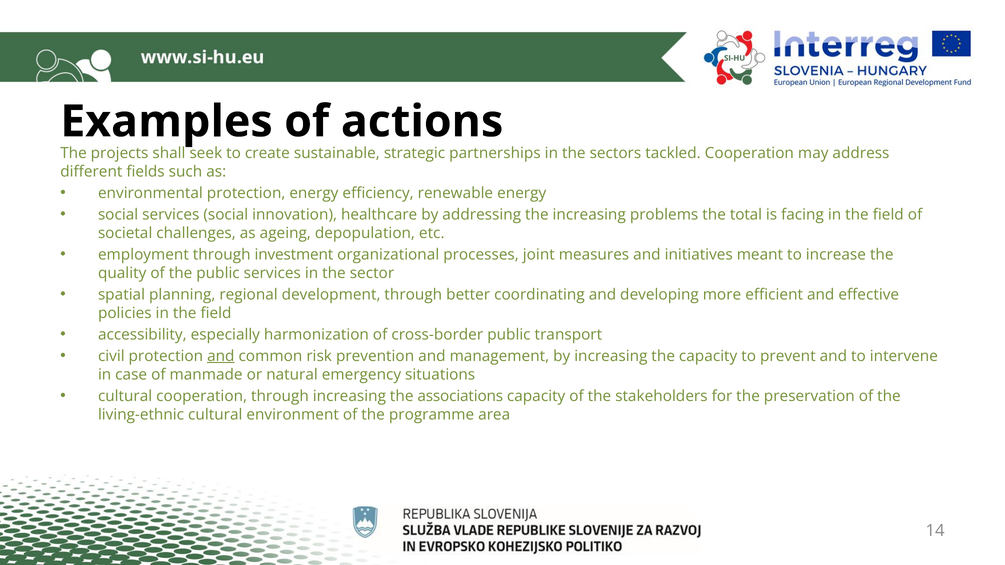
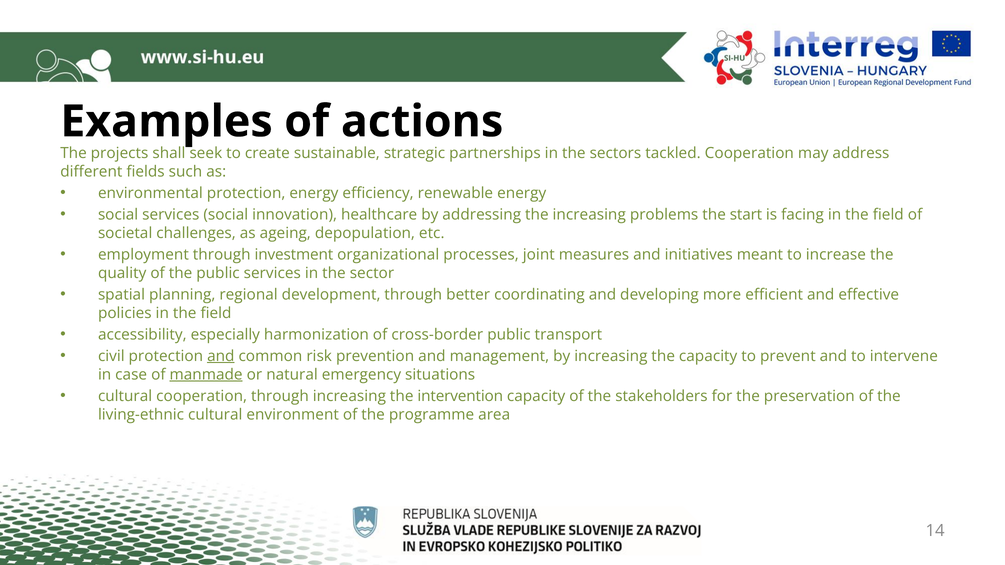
total: total -> start
manmade underline: none -> present
associations: associations -> intervention
